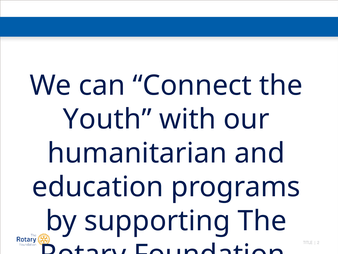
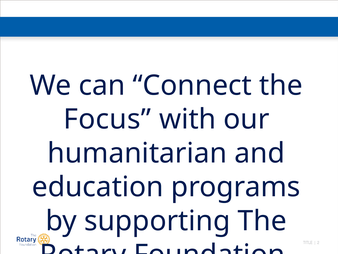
Youth: Youth -> Focus
